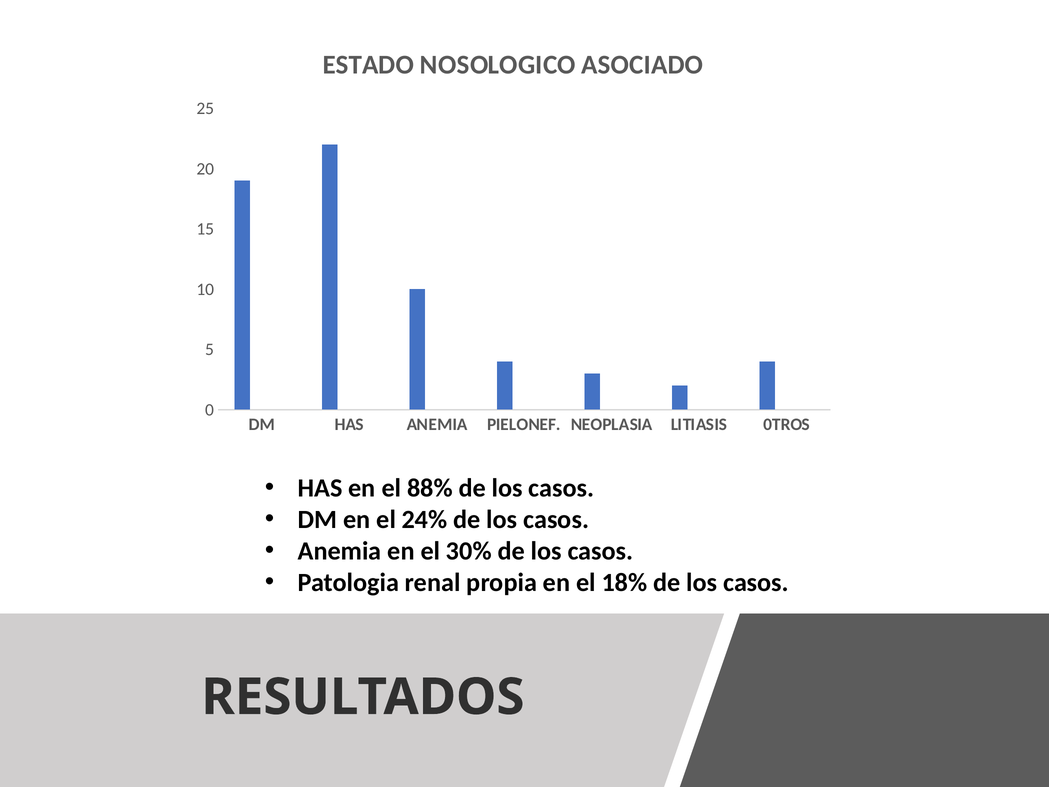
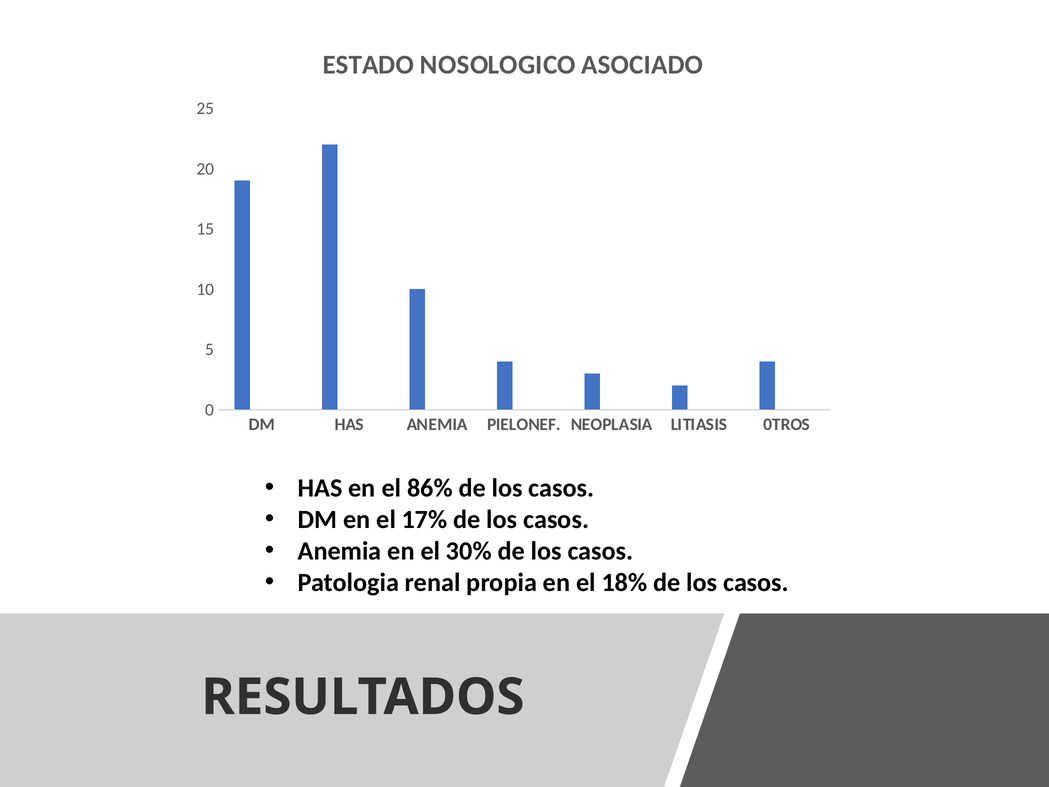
88%: 88% -> 86%
24%: 24% -> 17%
